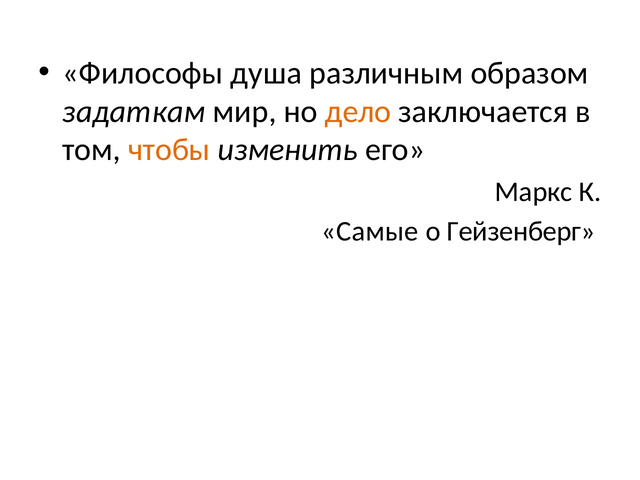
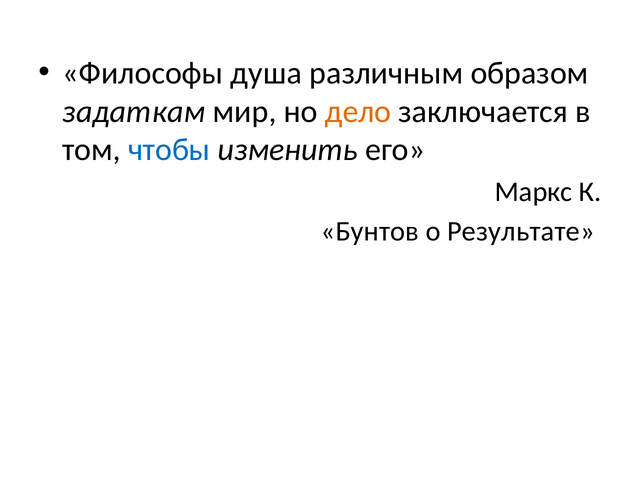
чтобы colour: orange -> blue
Самые: Самые -> Бунтов
Гейзенберг: Гейзенберг -> Результате
